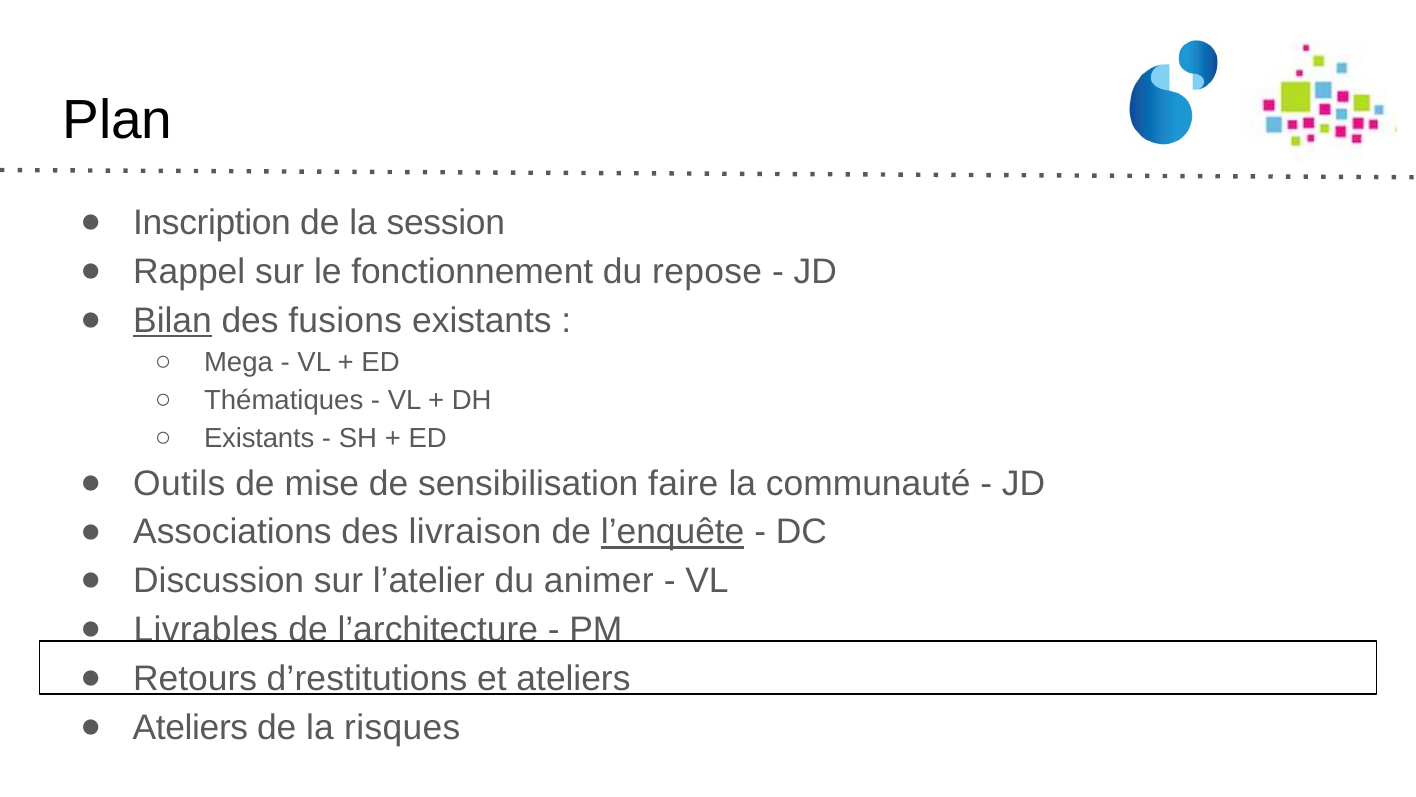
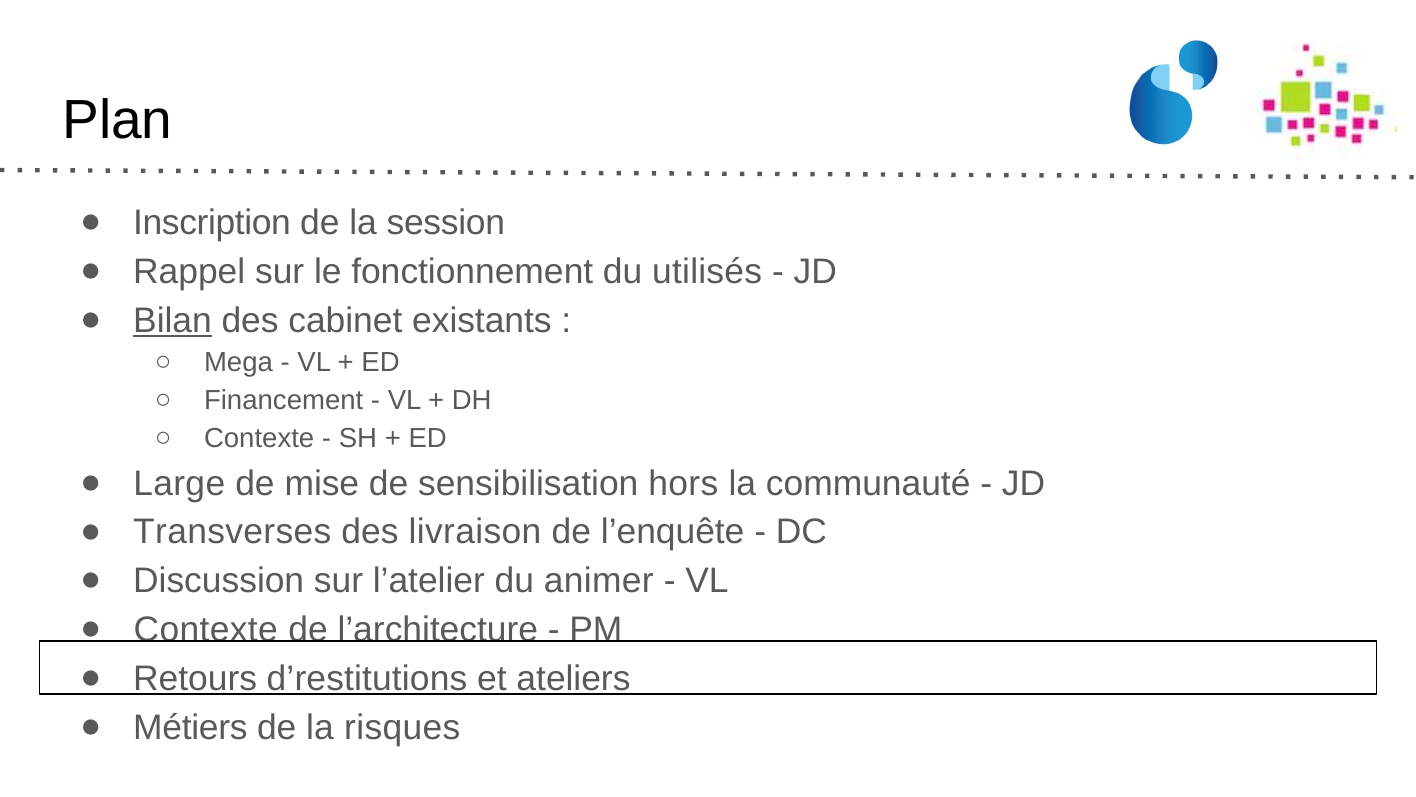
repose: repose -> utilisés
fusions: fusions -> cabinet
Thématiques: Thématiques -> Financement
Existants at (259, 438): Existants -> Contexte
Outils: Outils -> Large
faire: faire -> hors
Associations: Associations -> Transverses
l’enquête underline: present -> none
Livrables at (206, 630): Livrables -> Contexte
Ateliers at (190, 727): Ateliers -> Métiers
